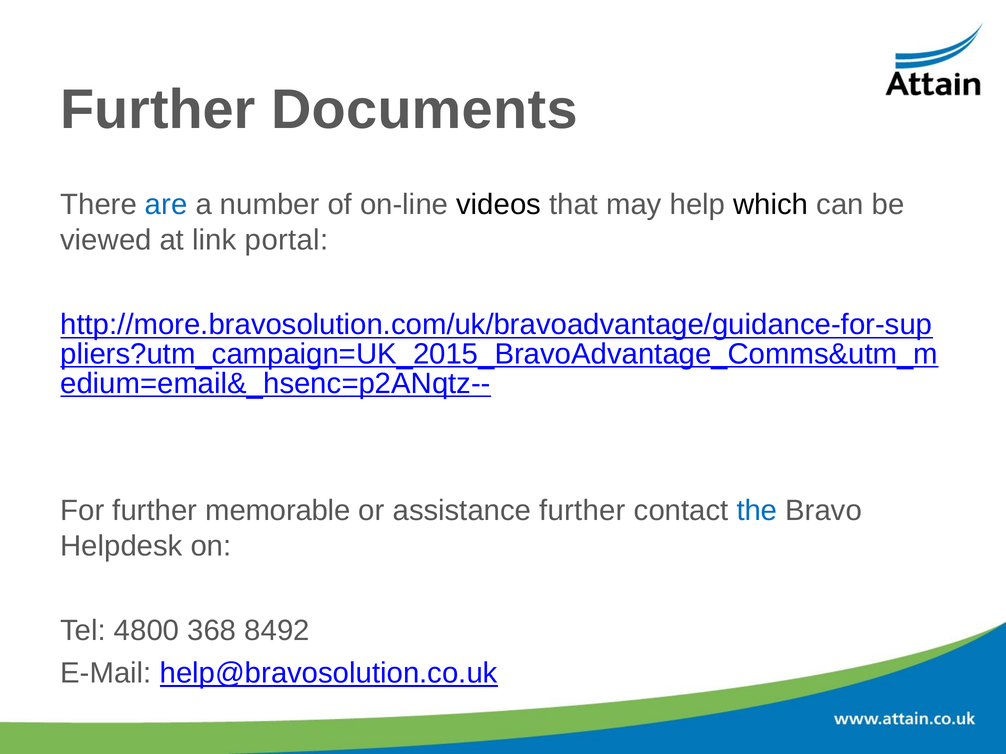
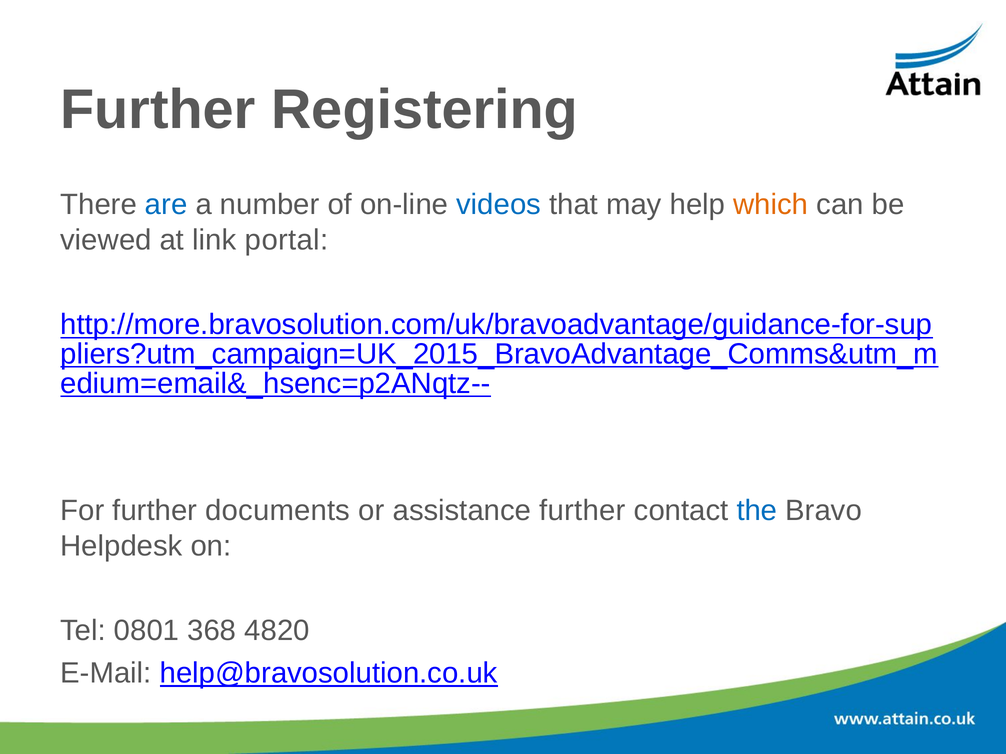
Documents: Documents -> Registering
videos colour: black -> blue
which colour: black -> orange
memorable: memorable -> documents
4800: 4800 -> 0801
8492: 8492 -> 4820
